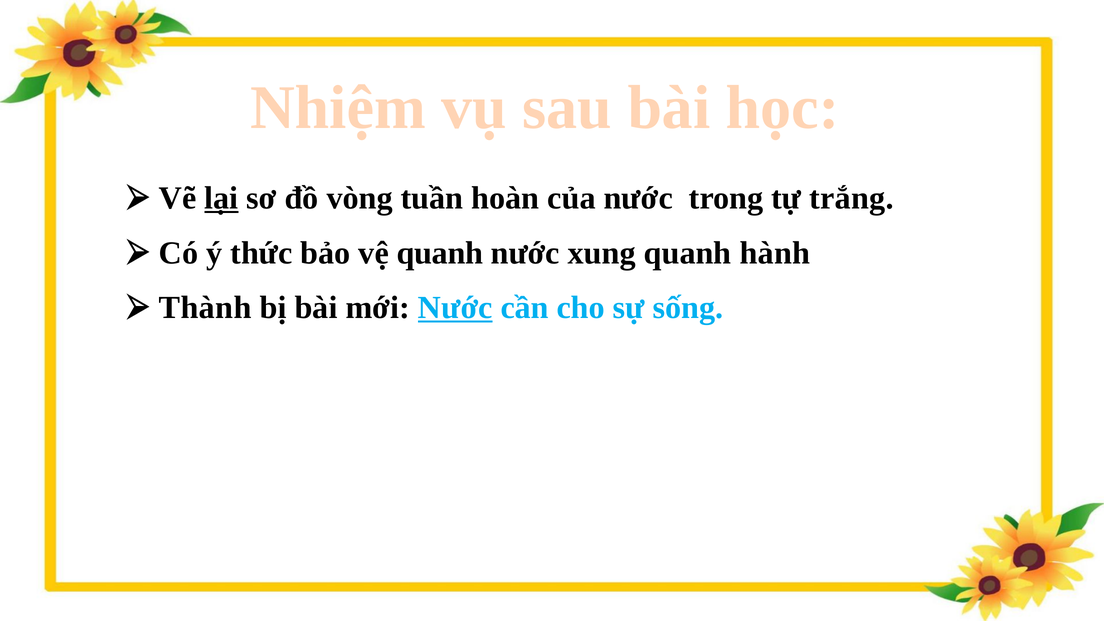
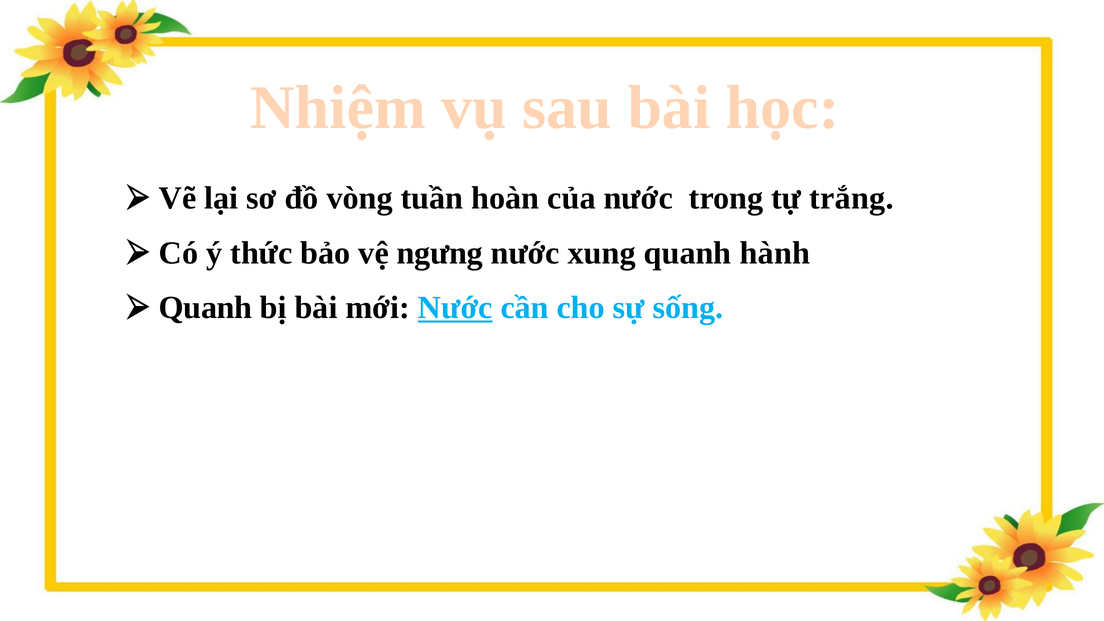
lại underline: present -> none
vệ quanh: quanh -> ngưng
Thành at (205, 308): Thành -> Quanh
